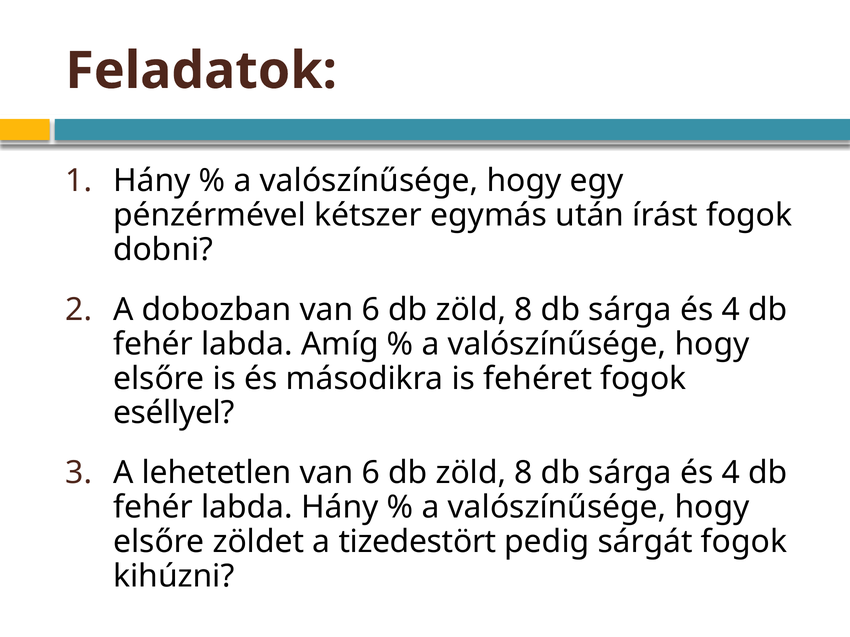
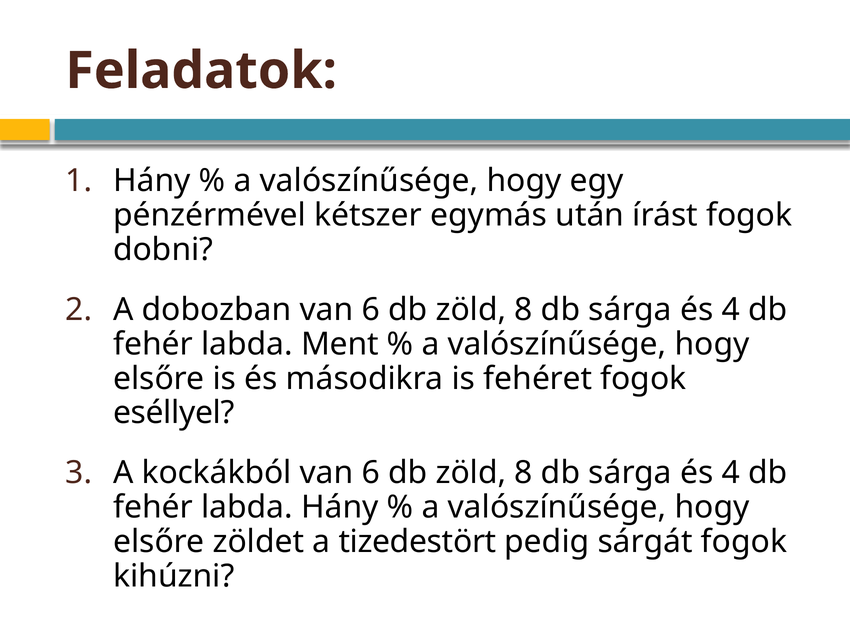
Amíg: Amíg -> Ment
lehetetlen: lehetetlen -> kockákból
